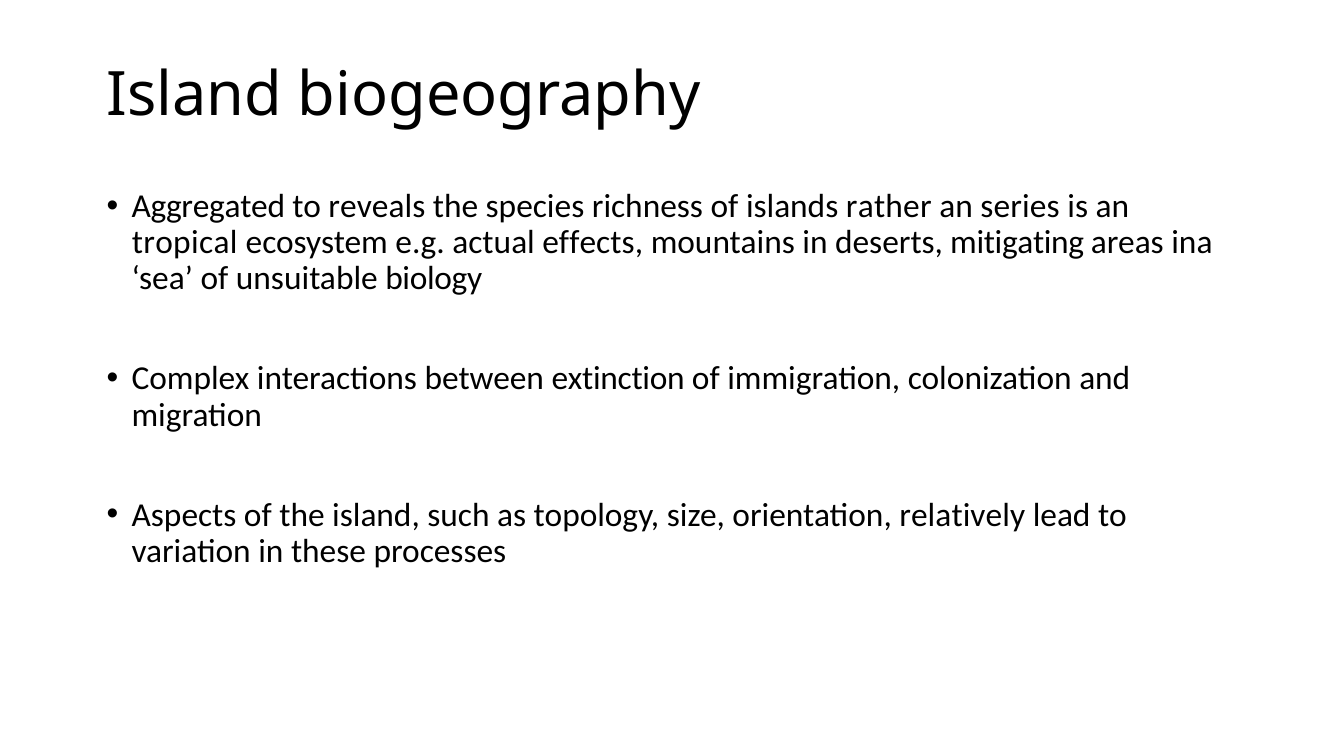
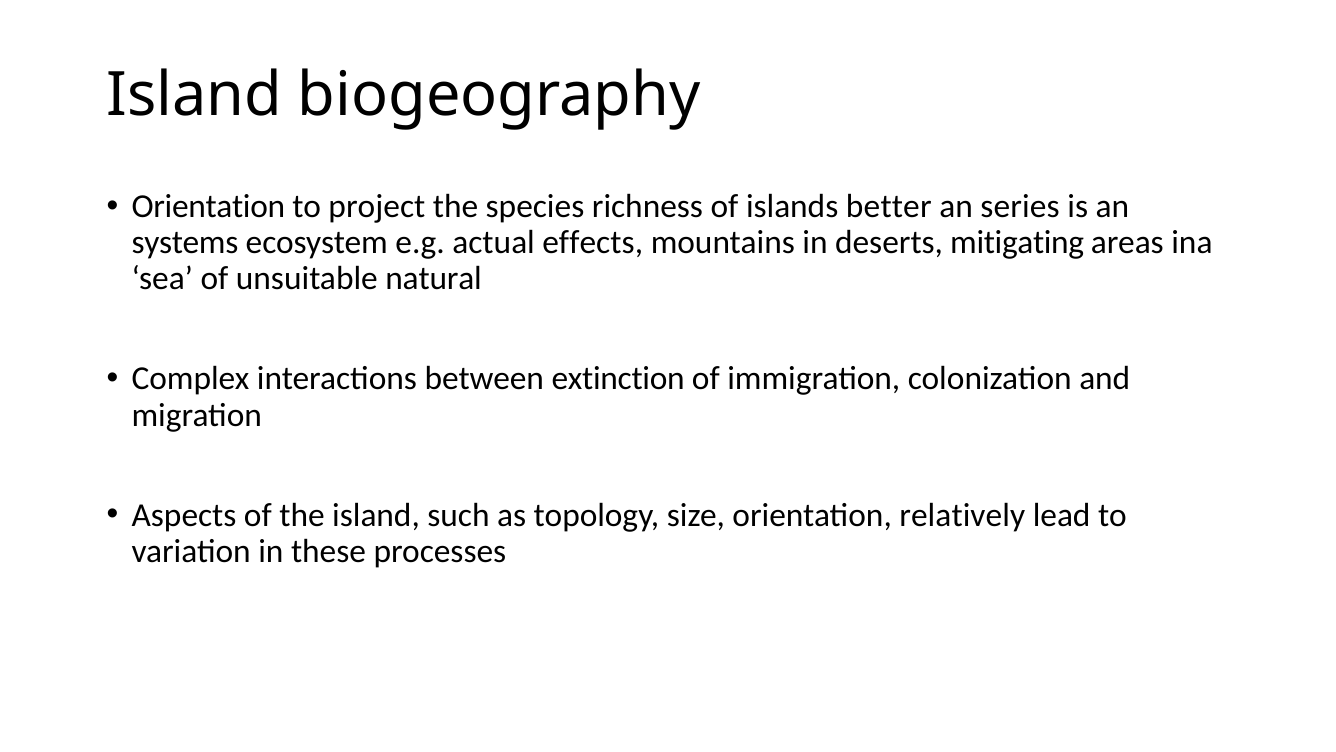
Aggregated at (208, 207): Aggregated -> Orientation
reveals: reveals -> project
rather: rather -> better
tropical: tropical -> systems
biology: biology -> natural
